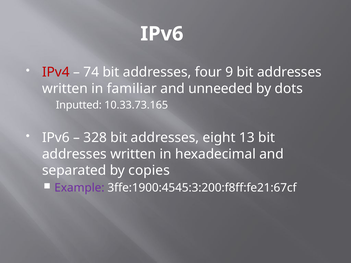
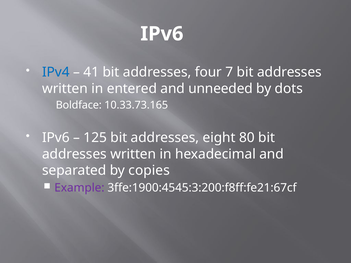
IPv4 colour: red -> blue
74: 74 -> 41
9: 9 -> 7
familiar: familiar -> entered
Inputted: Inputted -> Boldface
328: 328 -> 125
13: 13 -> 80
